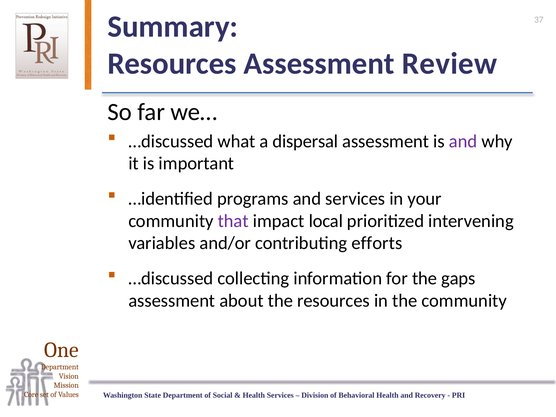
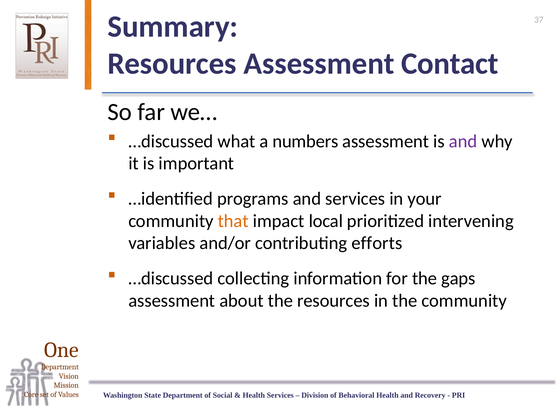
Review: Review -> Contact
dispersal: dispersal -> numbers
that colour: purple -> orange
